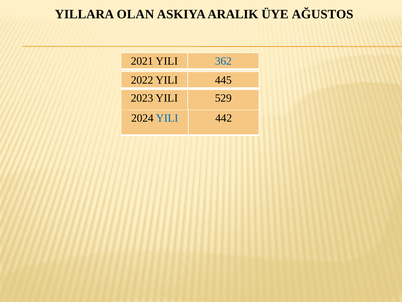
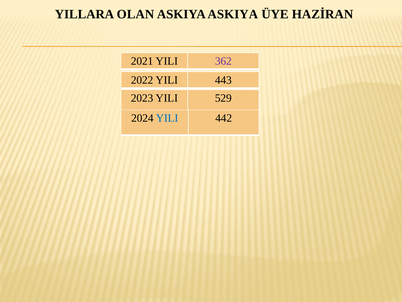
ASKIYA ARALIK: ARALIK -> ASKIYA
AĞUSTOS: AĞUSTOS -> HAZİRAN
362 colour: blue -> purple
445: 445 -> 443
